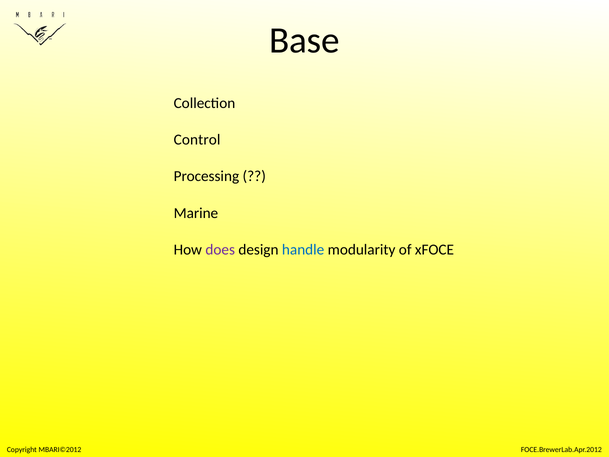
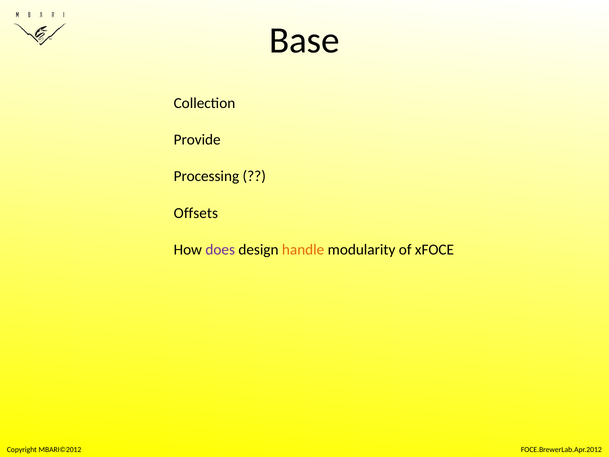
Control: Control -> Provide
Marine: Marine -> Offsets
handle colour: blue -> orange
